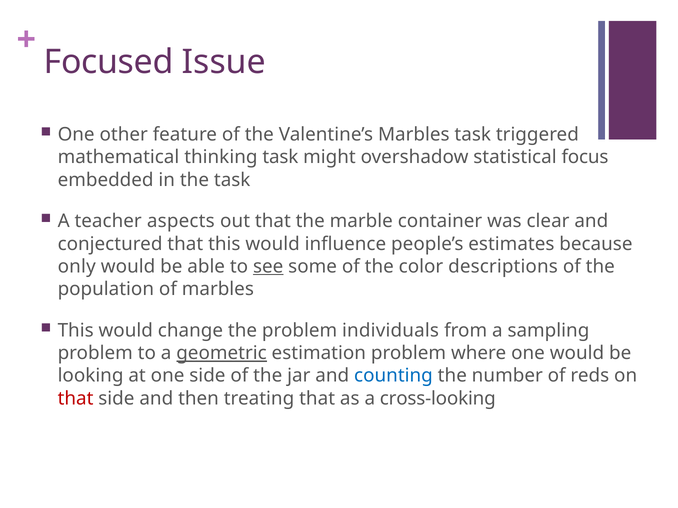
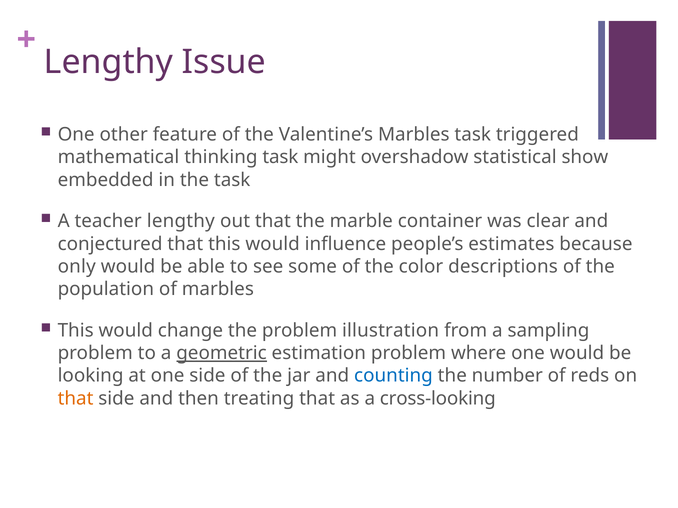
Focused at (109, 62): Focused -> Lengthy
focus: focus -> show
teacher aspects: aspects -> lengthy
see underline: present -> none
individuals: individuals -> illustration
that at (76, 399) colour: red -> orange
